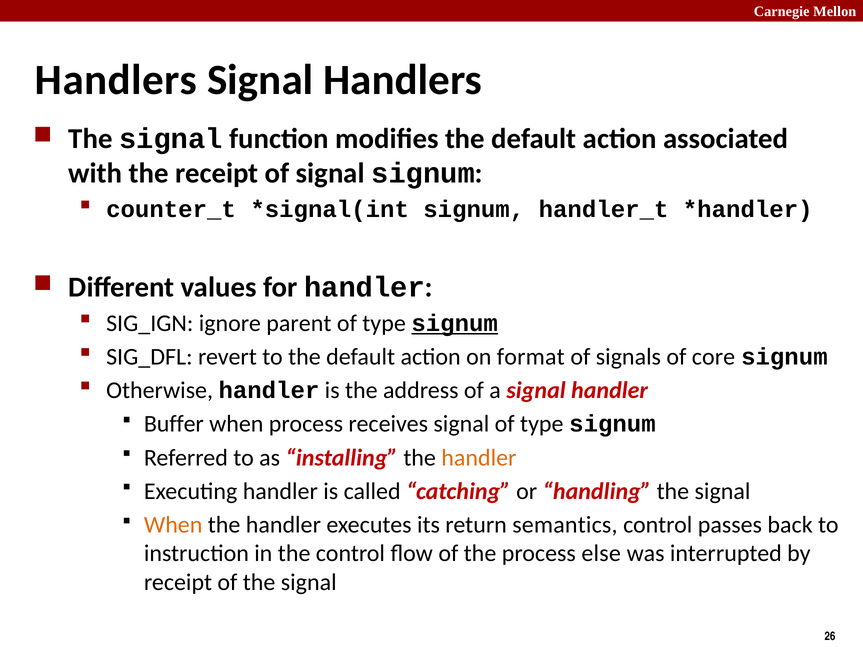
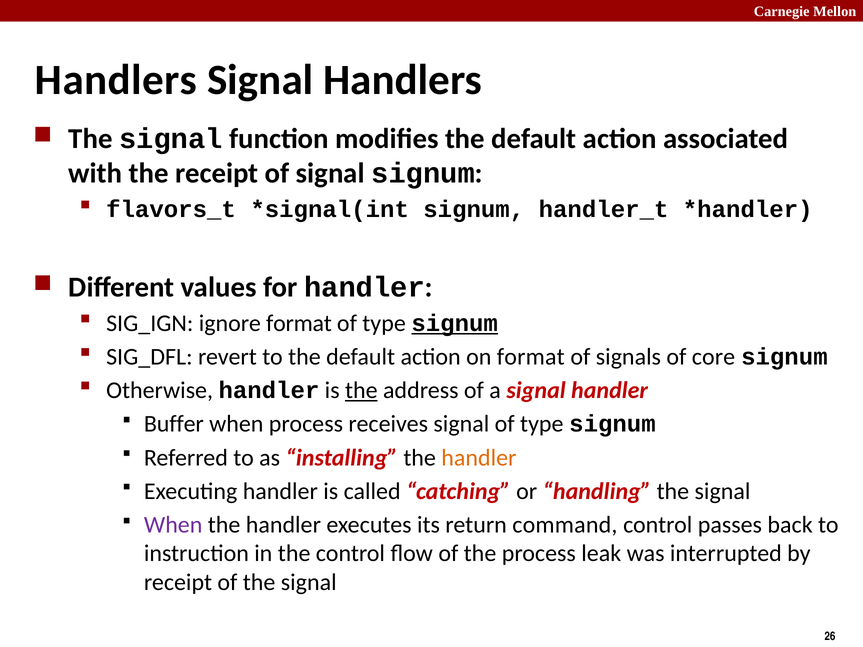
counter_t: counter_t -> flavors_t
ignore parent: parent -> format
the at (361, 391) underline: none -> present
When at (173, 525) colour: orange -> purple
semantics: semantics -> command
else: else -> leak
